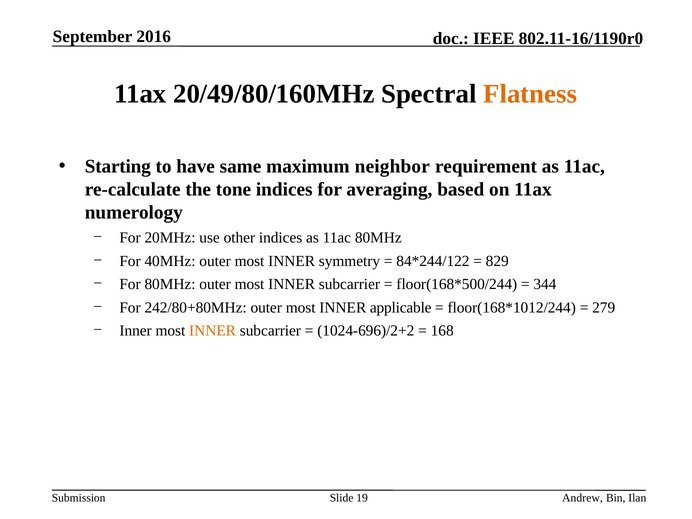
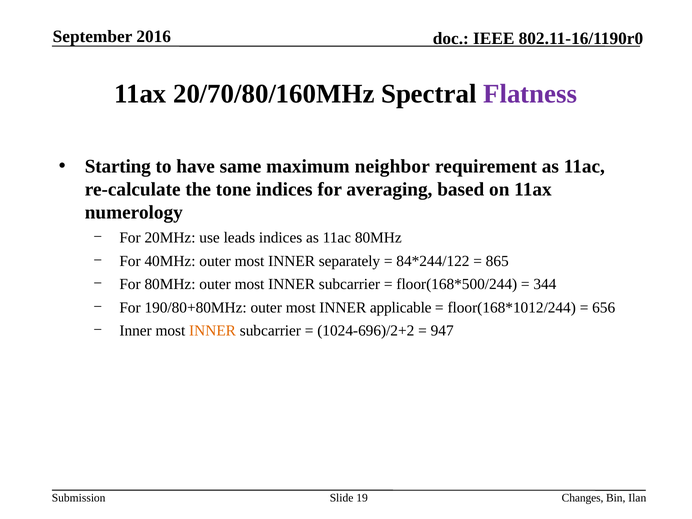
20/49/80/160MHz: 20/49/80/160MHz -> 20/70/80/160MHz
Flatness colour: orange -> purple
other: other -> leads
symmetry: symmetry -> separately
829: 829 -> 865
242/80+80MHz: 242/80+80MHz -> 190/80+80MHz
279: 279 -> 656
168: 168 -> 947
Andrew: Andrew -> Changes
